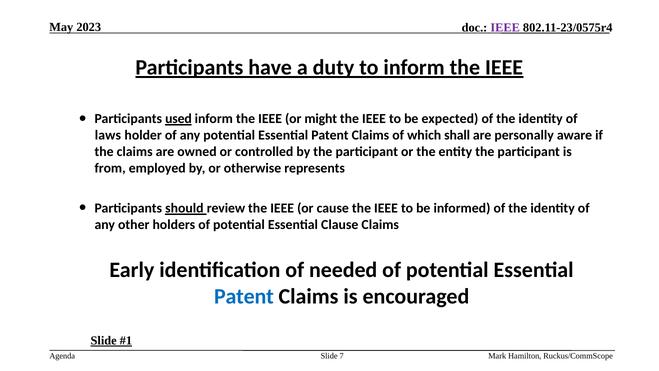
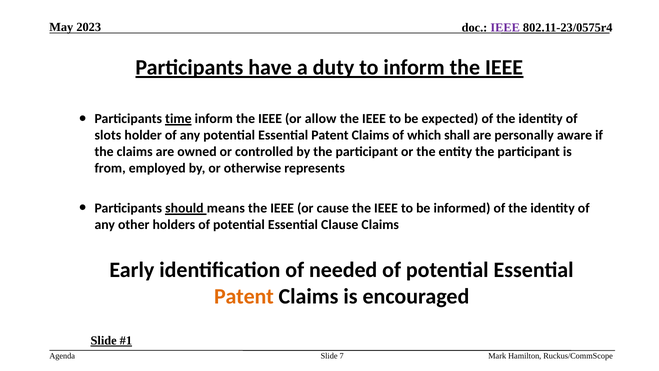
used: used -> time
might: might -> allow
laws: laws -> slots
review: review -> means
Patent at (244, 296) colour: blue -> orange
